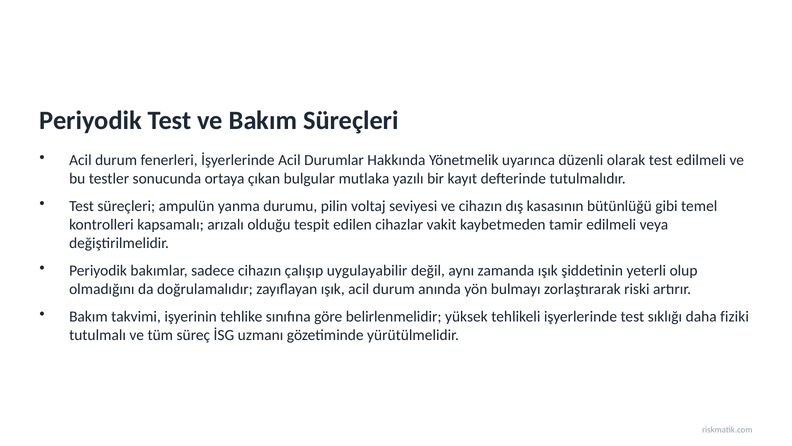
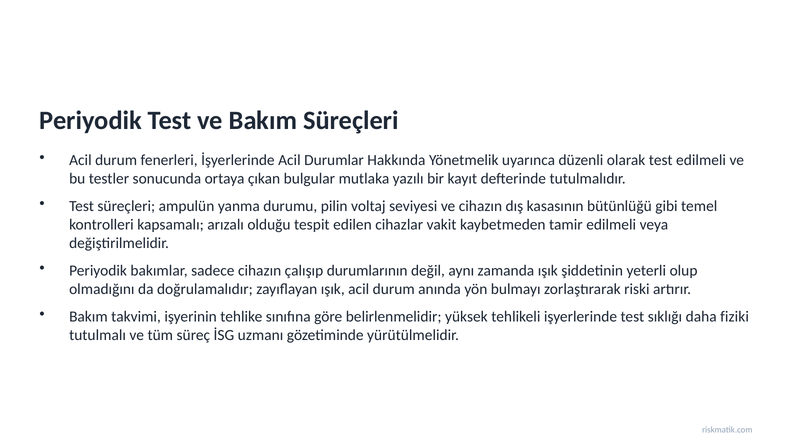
uygulayabilir: uygulayabilir -> durumlarının
